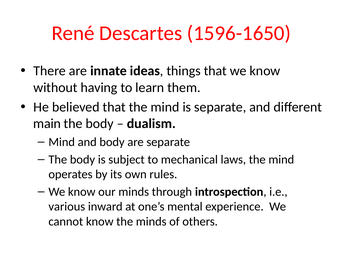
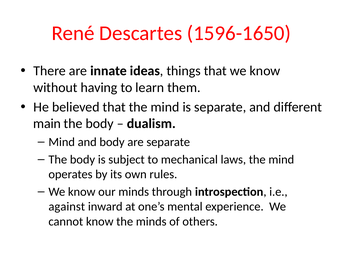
various: various -> against
